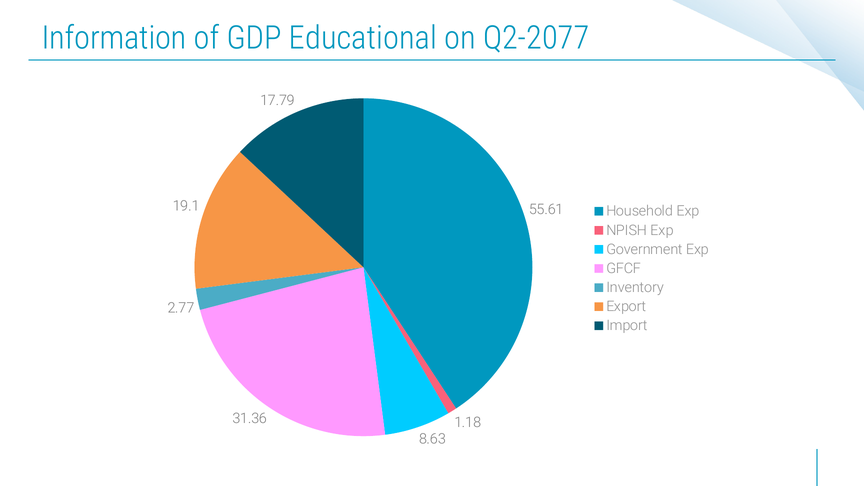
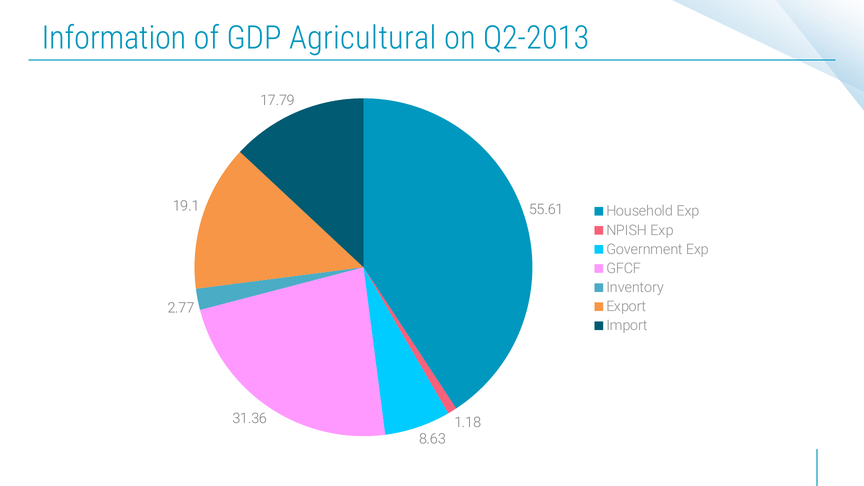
Educational: Educational -> Agricultural
Q2-2077: Q2-2077 -> Q2-2013
